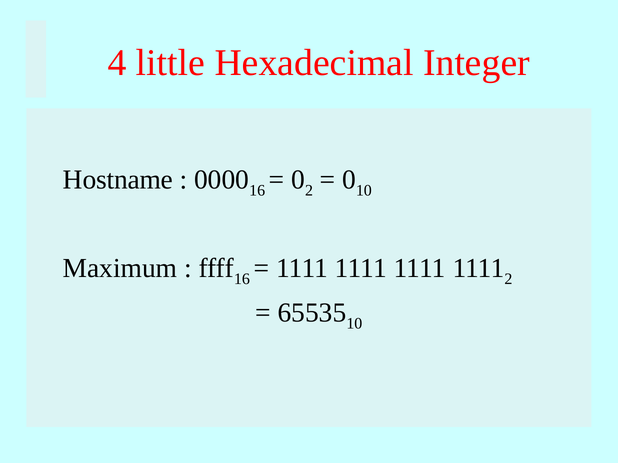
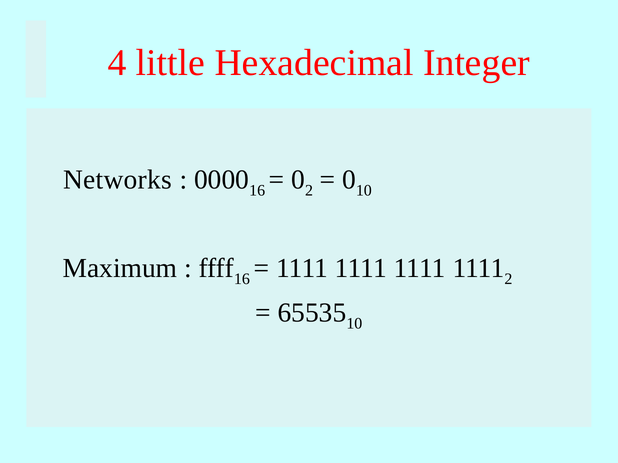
Hostname: Hostname -> Networks
